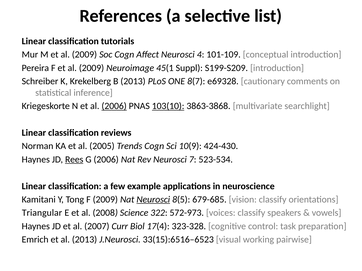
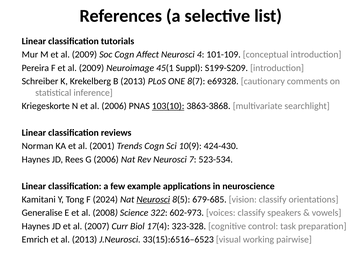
2006 at (114, 106) underline: present -> none
2005: 2005 -> 2001
Rees underline: present -> none
F 2009: 2009 -> 2024
Triangular: Triangular -> Generalise
572-973: 572-973 -> 602-973
